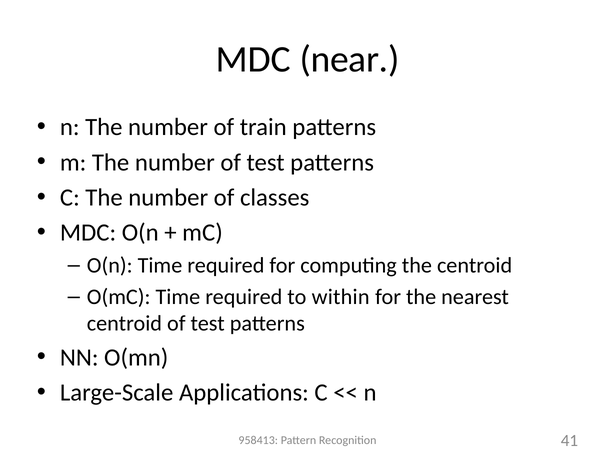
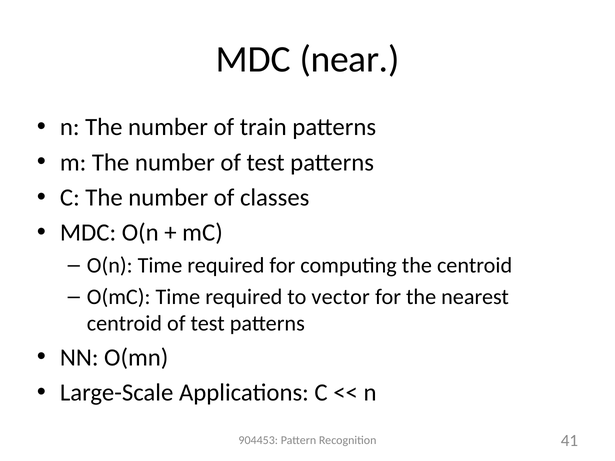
within: within -> vector
958413: 958413 -> 904453
